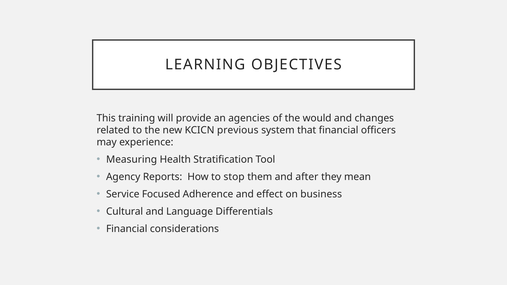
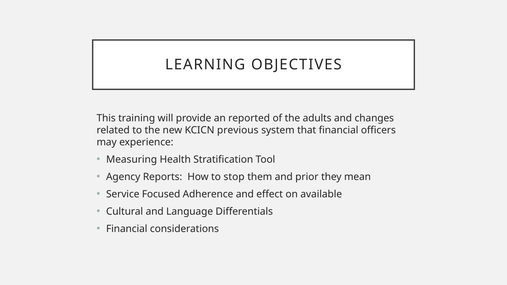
agencies: agencies -> reported
would: would -> adults
after: after -> prior
business: business -> available
